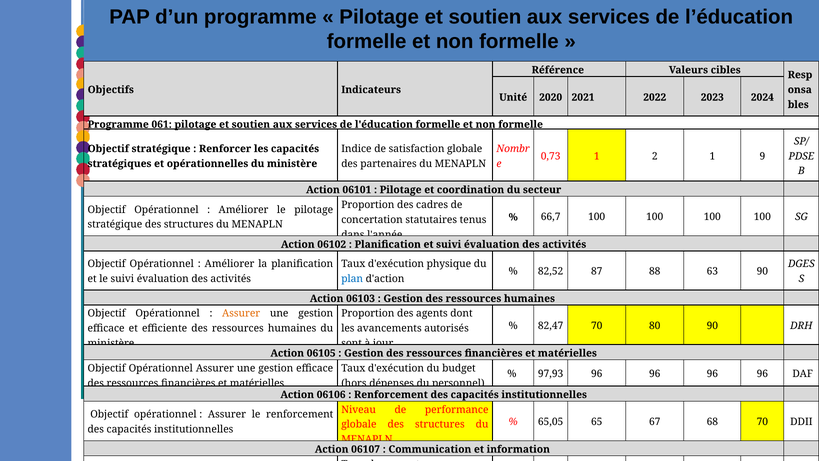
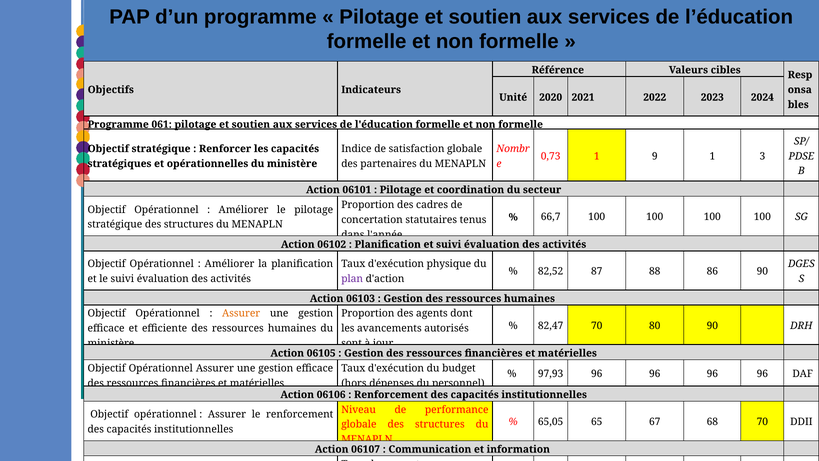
2: 2 -> 9
9: 9 -> 3
63: 63 -> 86
plan colour: blue -> purple
